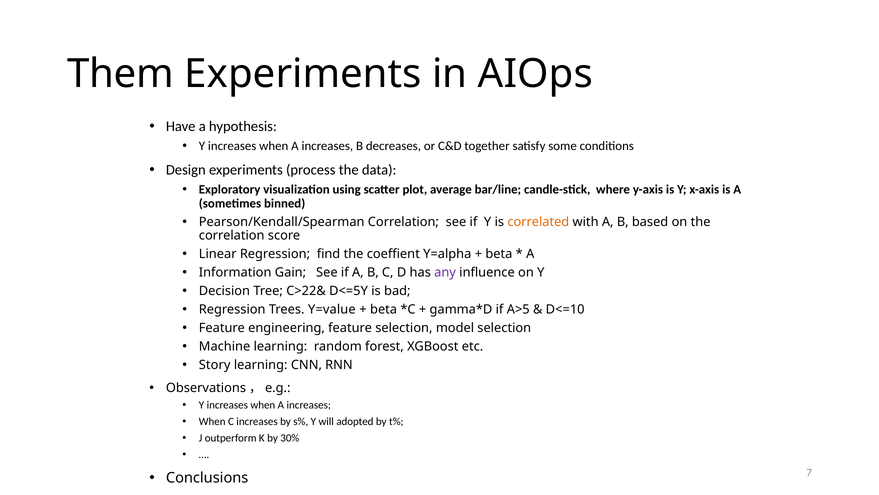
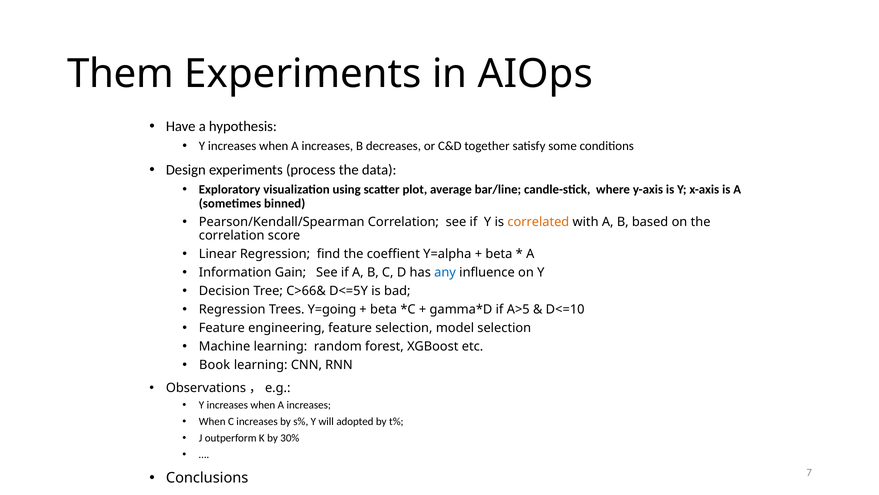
any colour: purple -> blue
C>22&: C>22& -> C>66&
Y=value: Y=value -> Y=going
Story: Story -> Book
